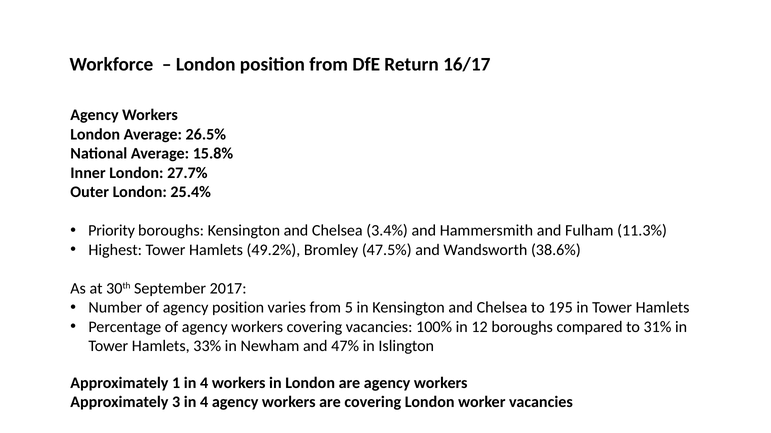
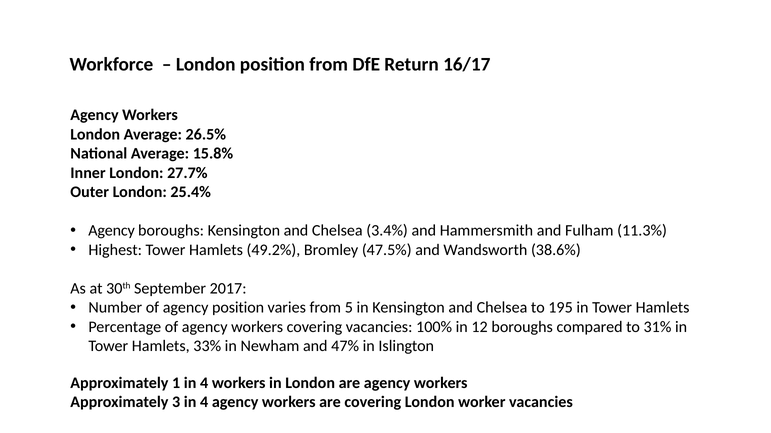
Priority at (112, 231): Priority -> Agency
